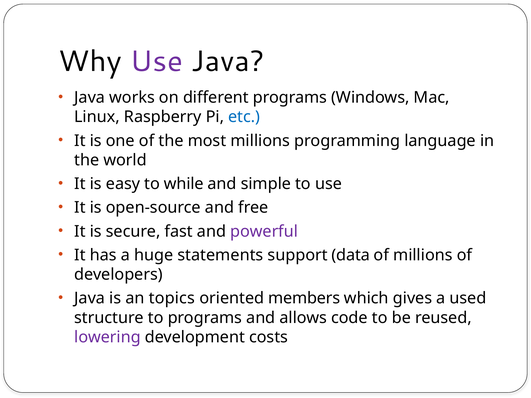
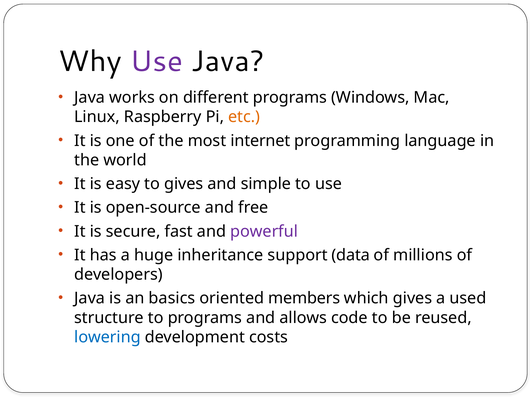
etc colour: blue -> orange
most millions: millions -> internet
to while: while -> gives
statements: statements -> inheritance
topics: topics -> basics
lowering colour: purple -> blue
